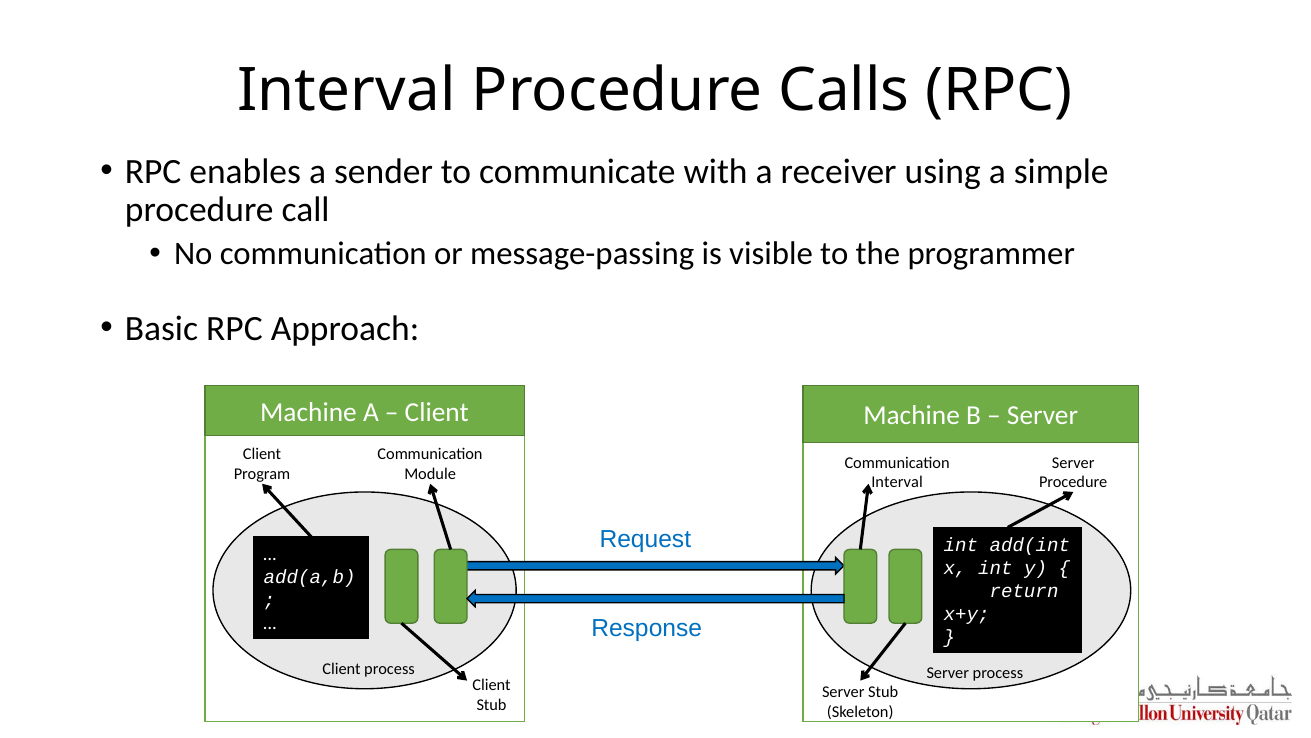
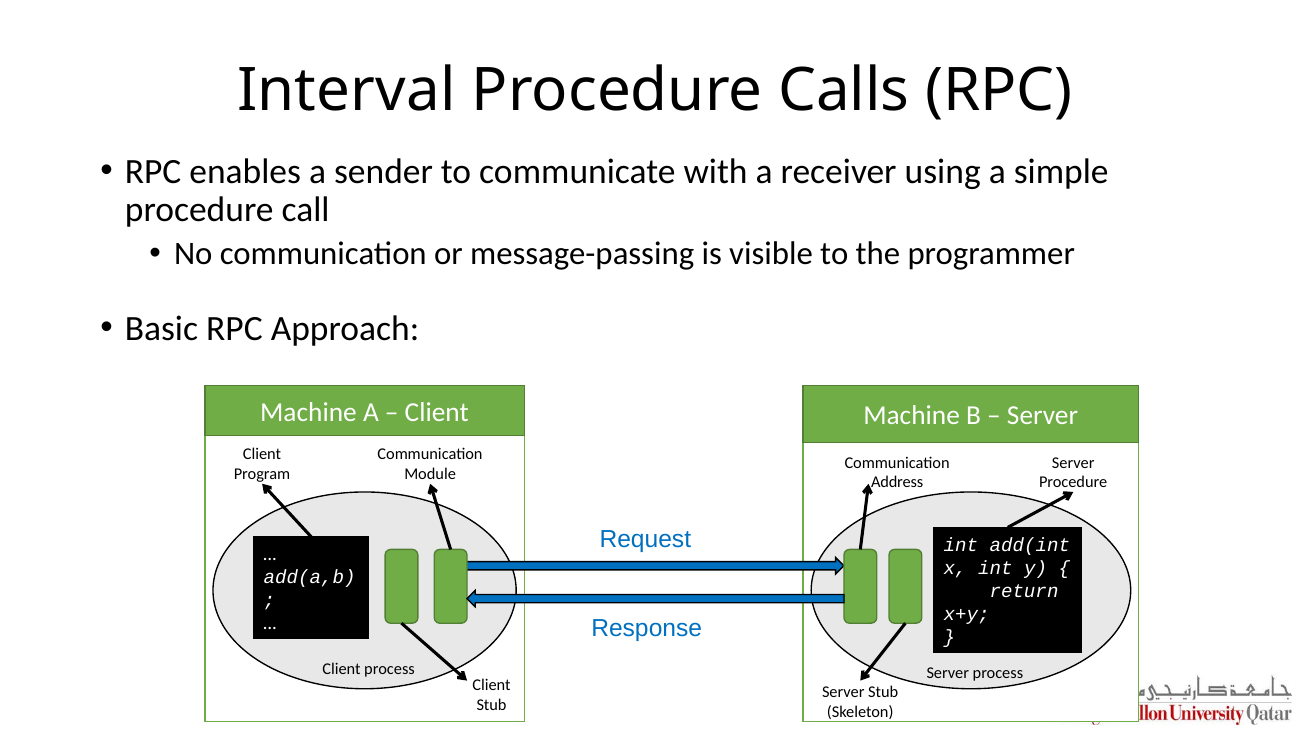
Interval at (897, 482): Interval -> Address
